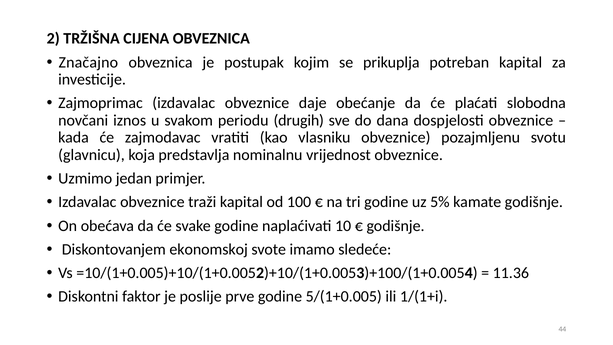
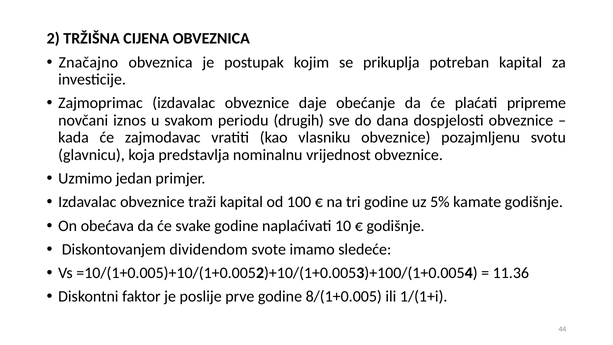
slobodna: slobodna -> pripreme
ekonomskoj: ekonomskoj -> dividendom
5/(1+0.005: 5/(1+0.005 -> 8/(1+0.005
